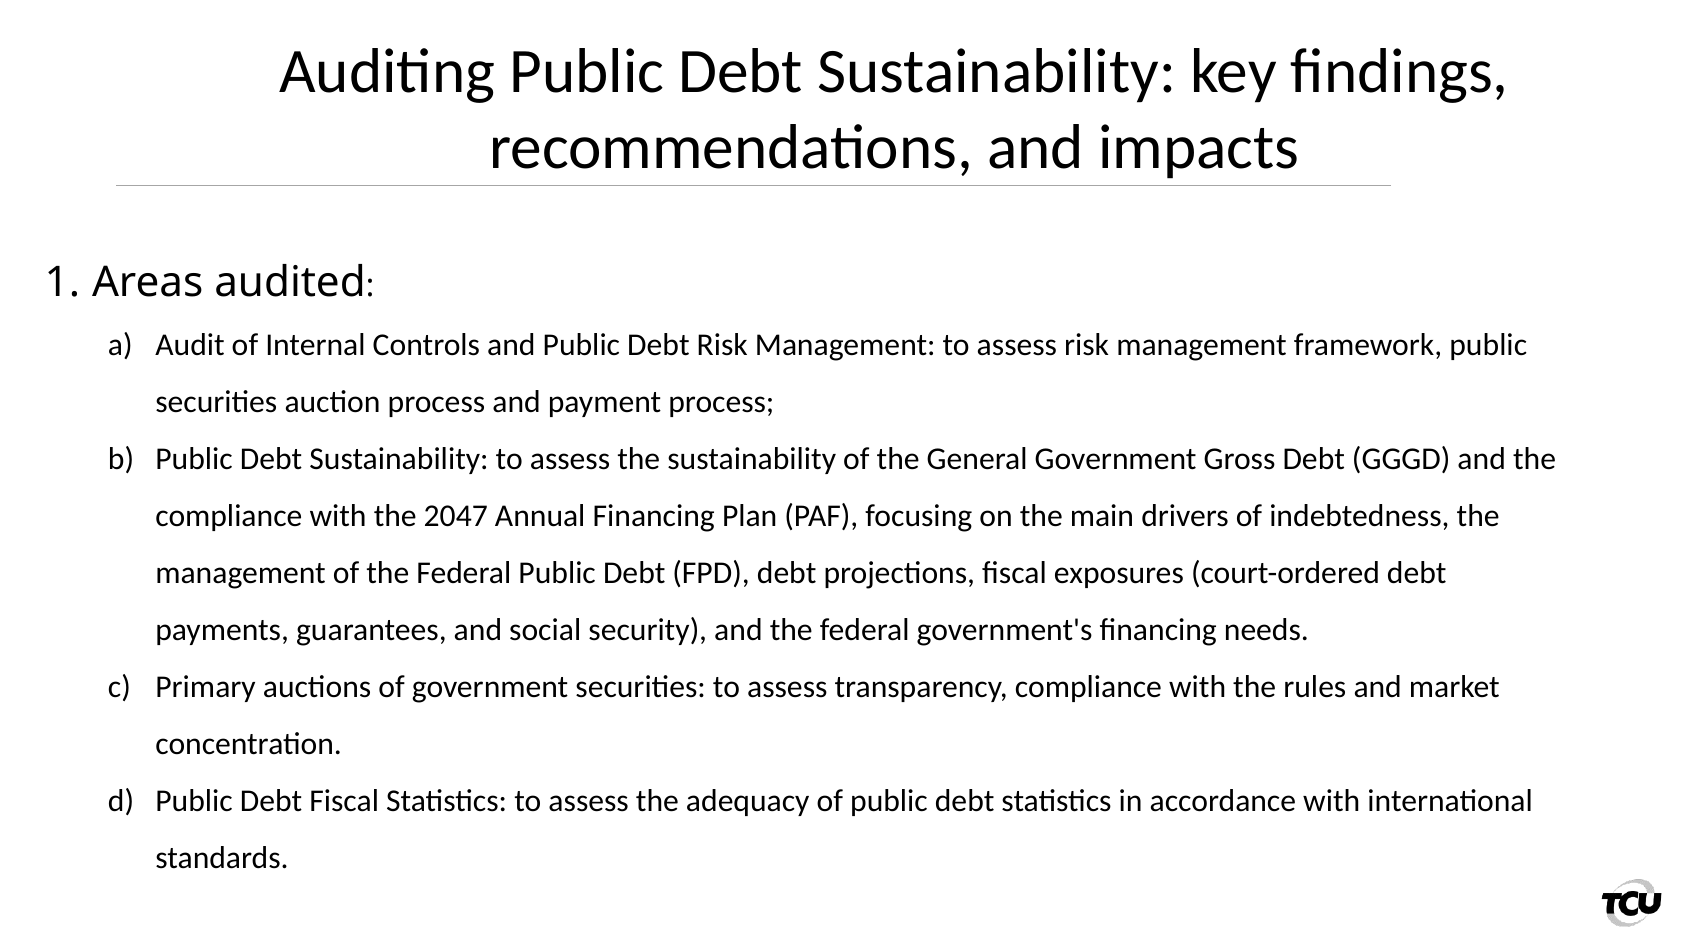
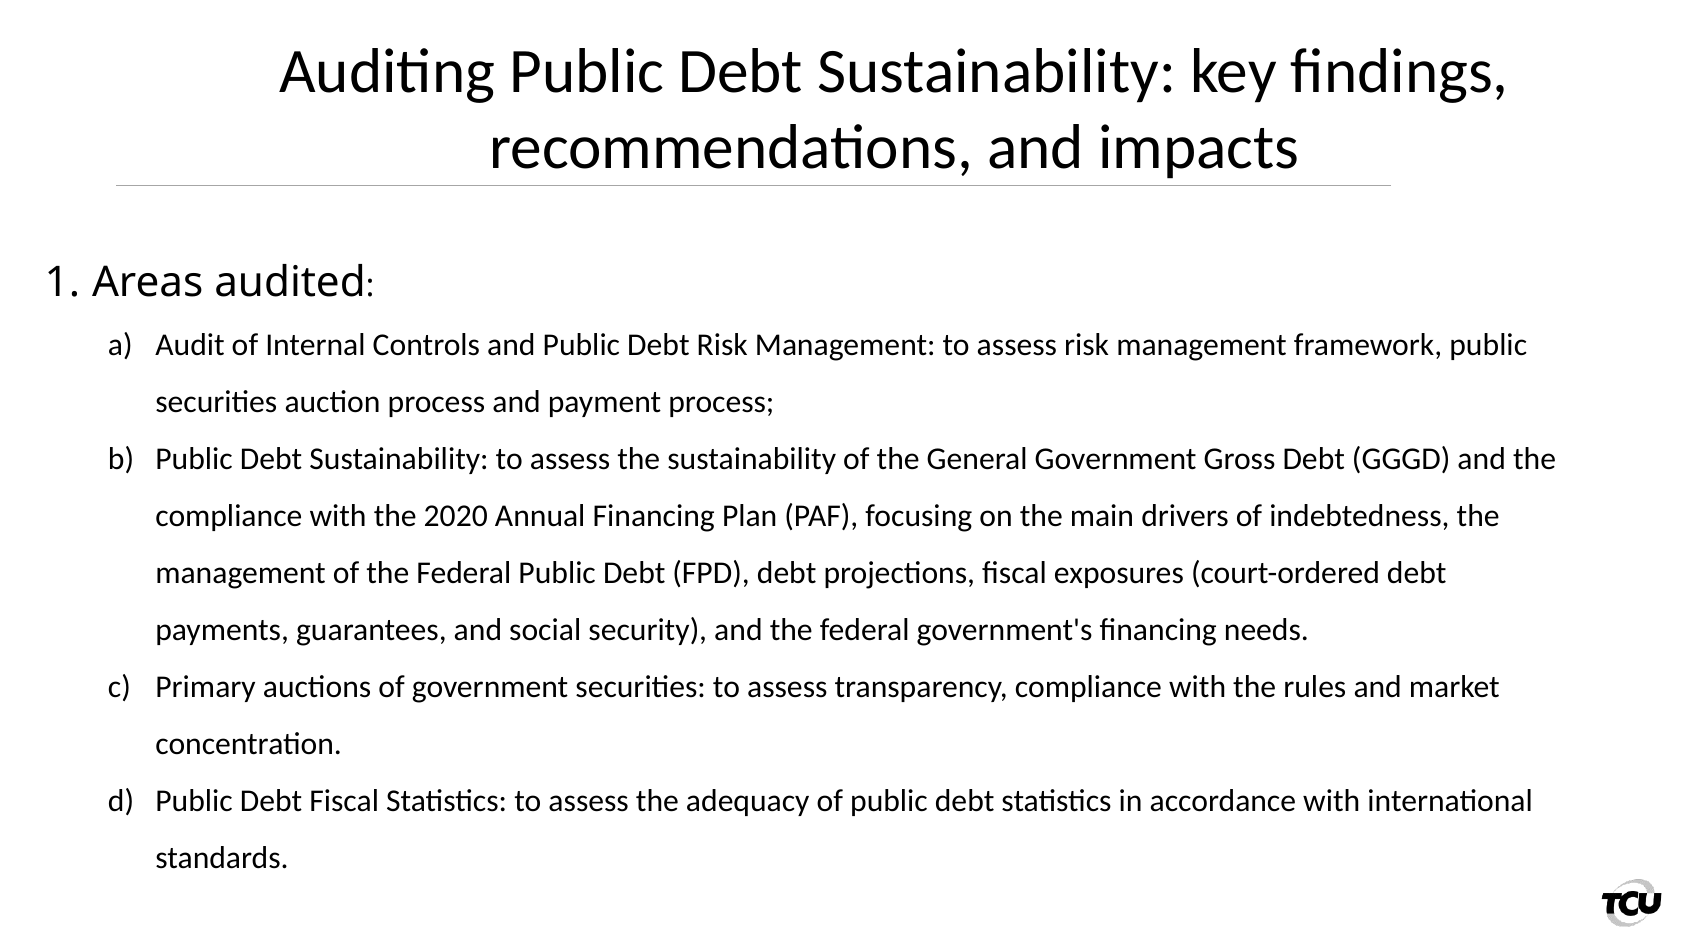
2047: 2047 -> 2020
